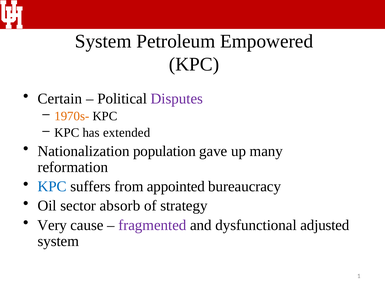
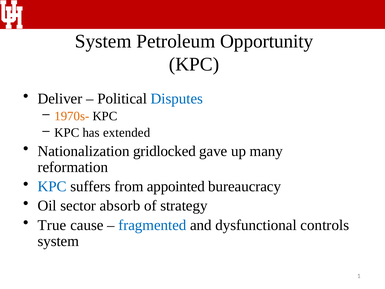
Empowered: Empowered -> Opportunity
Certain: Certain -> Deliver
Disputes colour: purple -> blue
population: population -> gridlocked
Very: Very -> True
fragmented colour: purple -> blue
adjusted: adjusted -> controls
